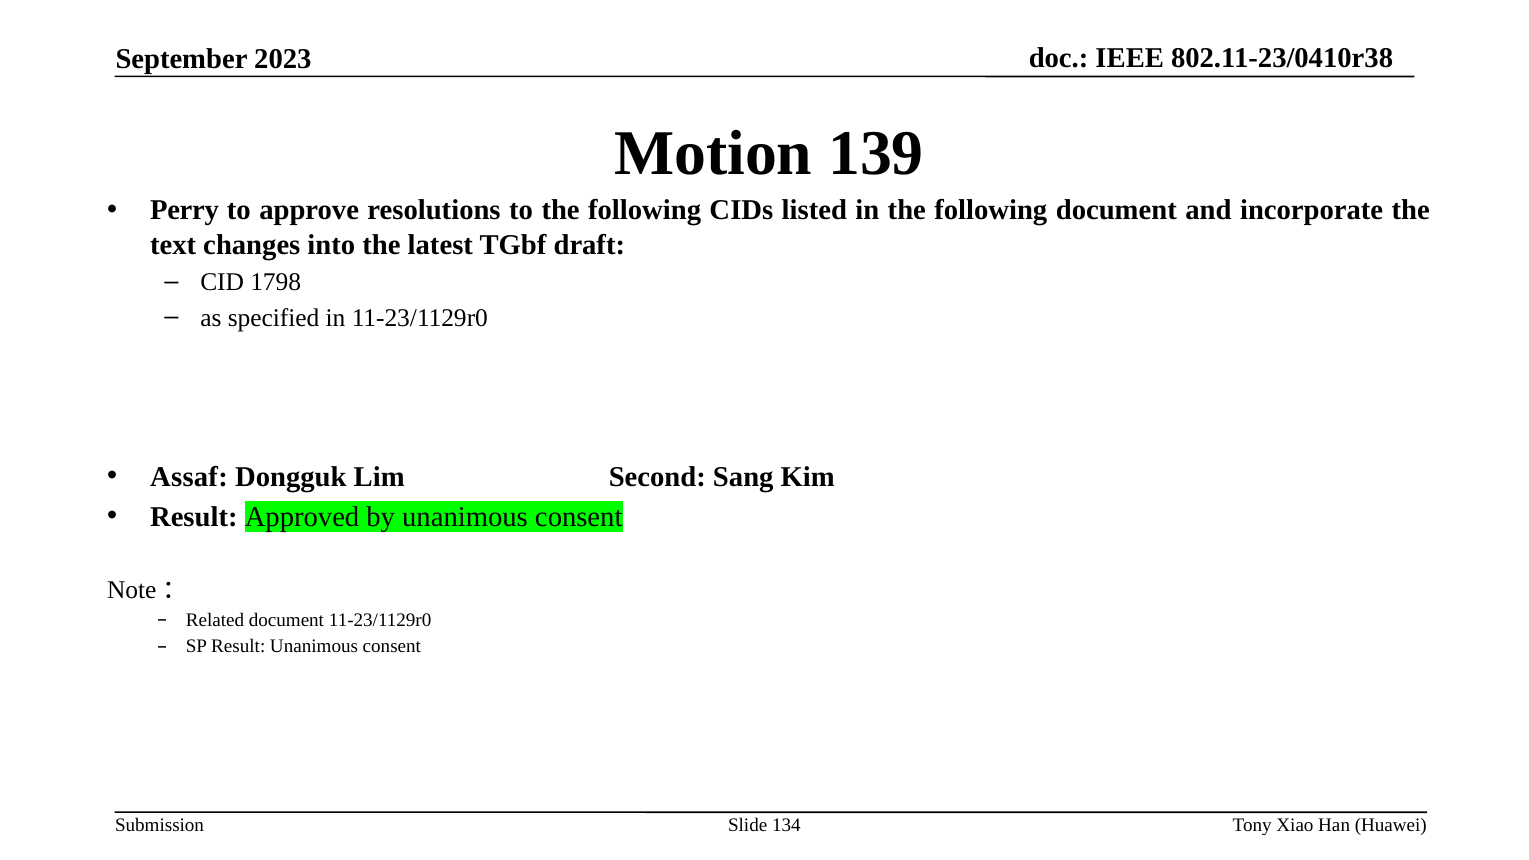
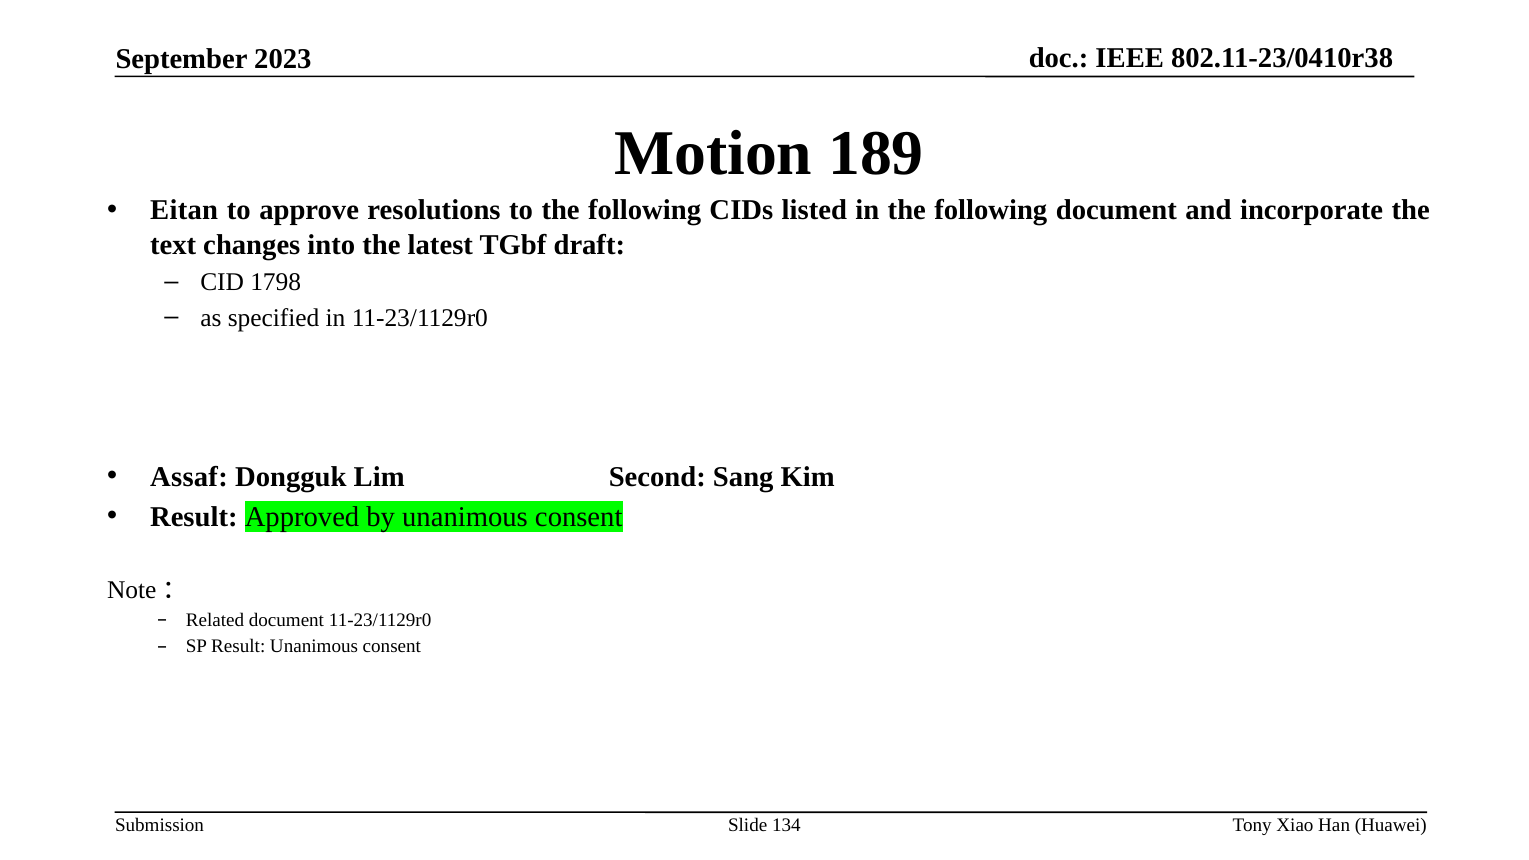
139: 139 -> 189
Perry: Perry -> Eitan
